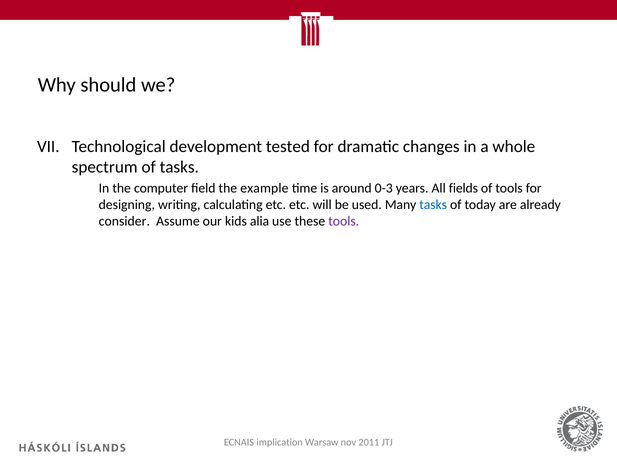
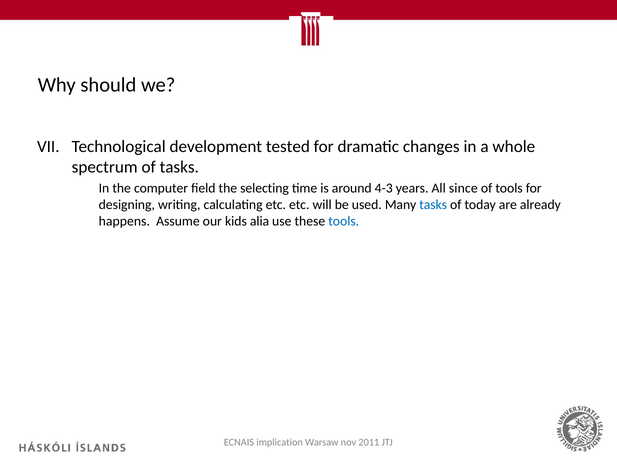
example: example -> selecting
0-3: 0-3 -> 4-3
fields: fields -> since
consider: consider -> happens
tools at (344, 221) colour: purple -> blue
